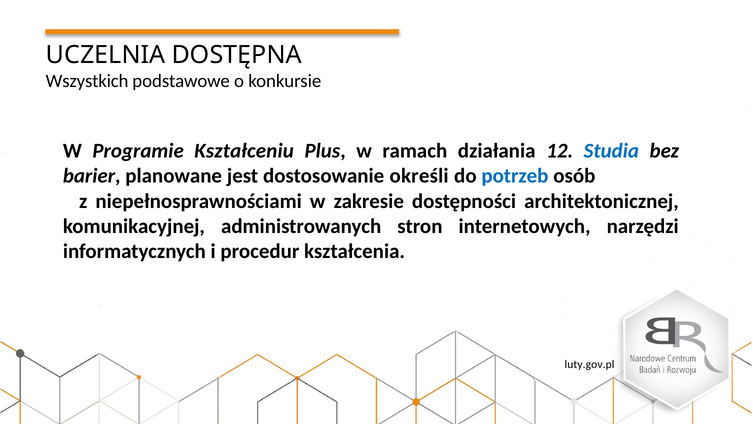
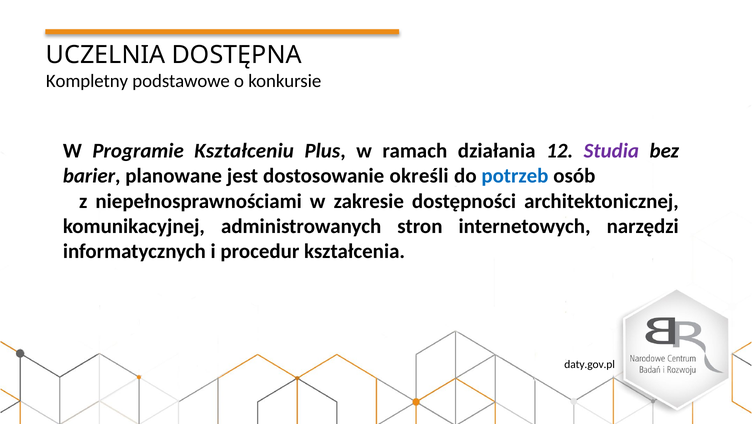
Wszystkich: Wszystkich -> Kompletny
Studia colour: blue -> purple
luty.gov.pl: luty.gov.pl -> daty.gov.pl
